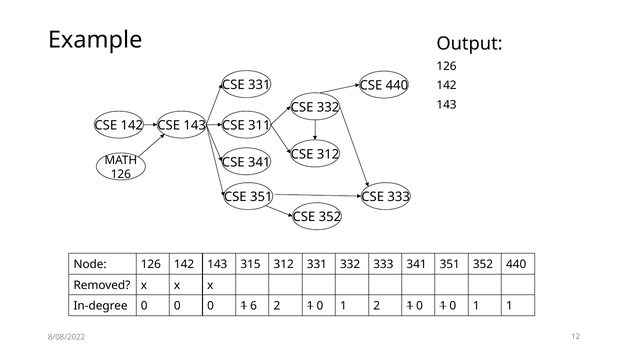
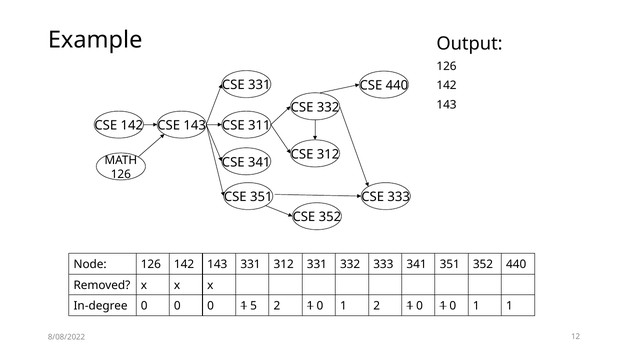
143 315: 315 -> 331
6: 6 -> 5
